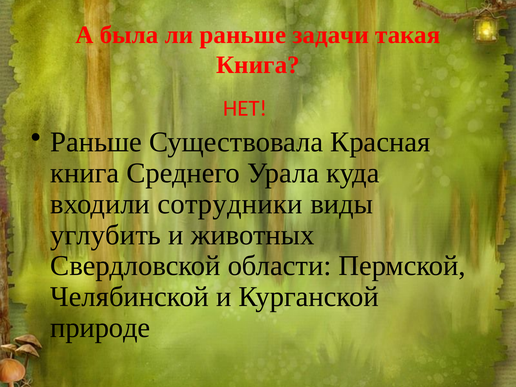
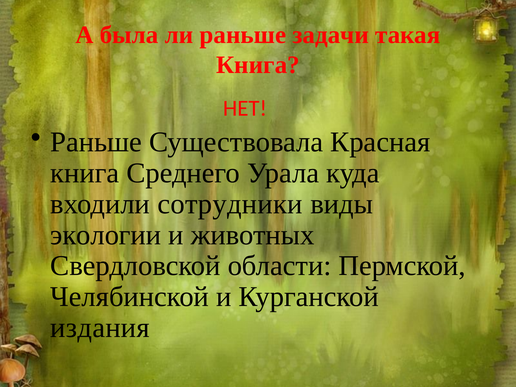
углубить: углубить -> экологии
природе: природе -> издания
